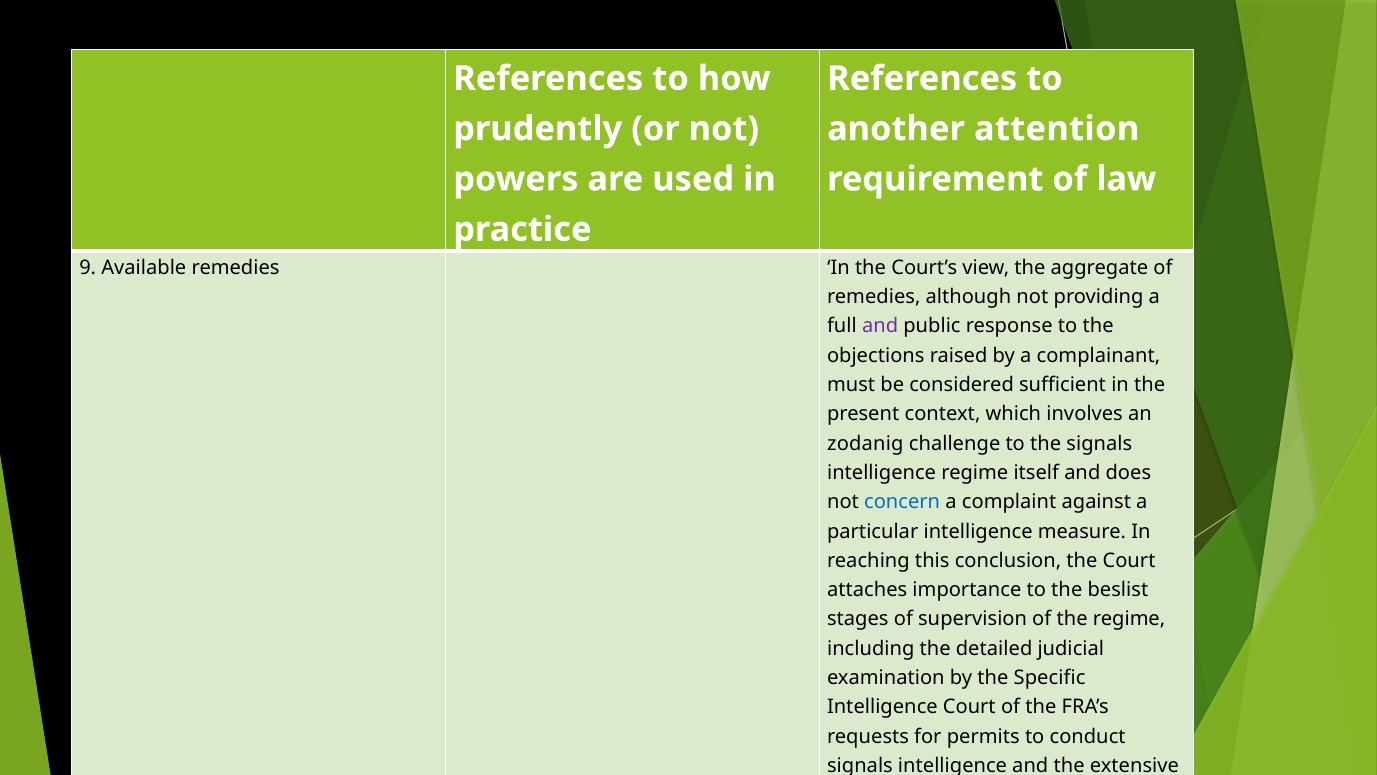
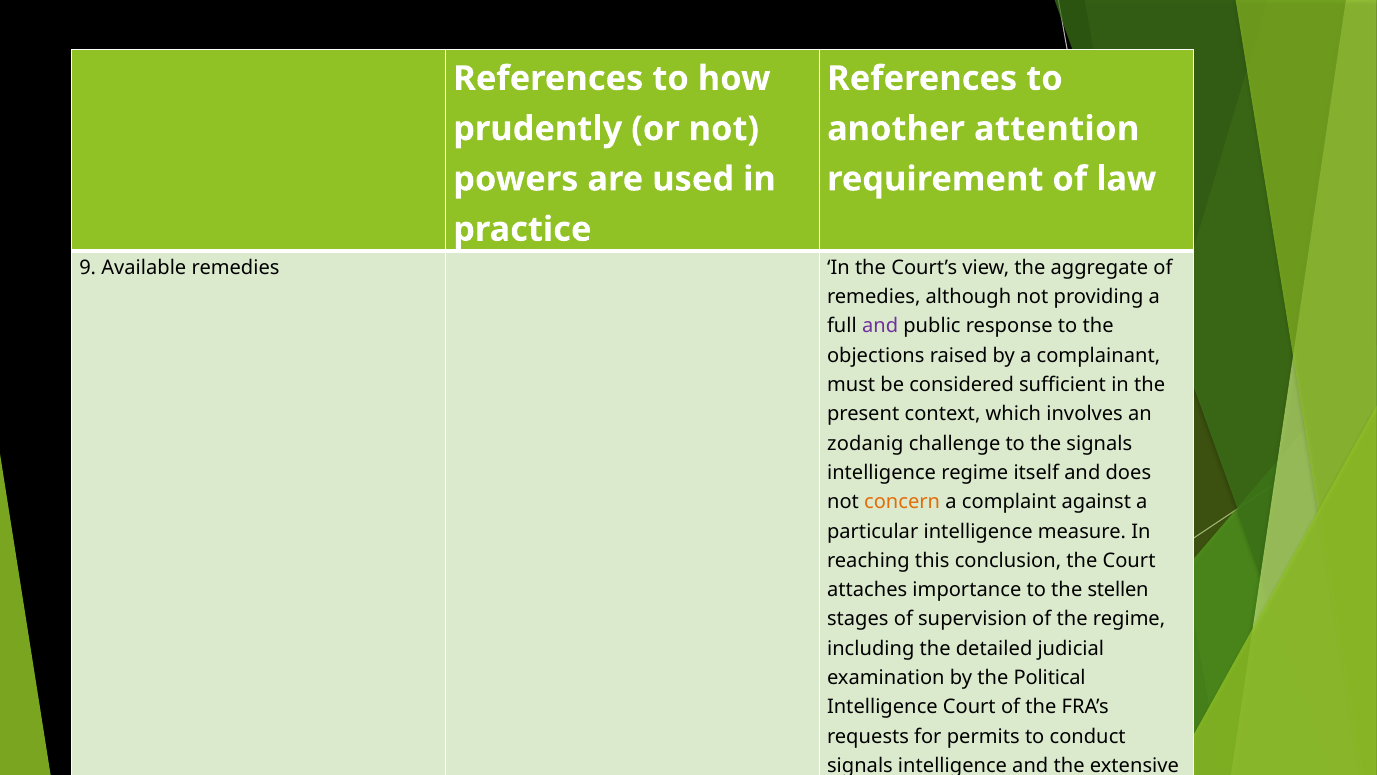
concern colour: blue -> orange
beslist: beslist -> stellen
Specific: Specific -> Political
